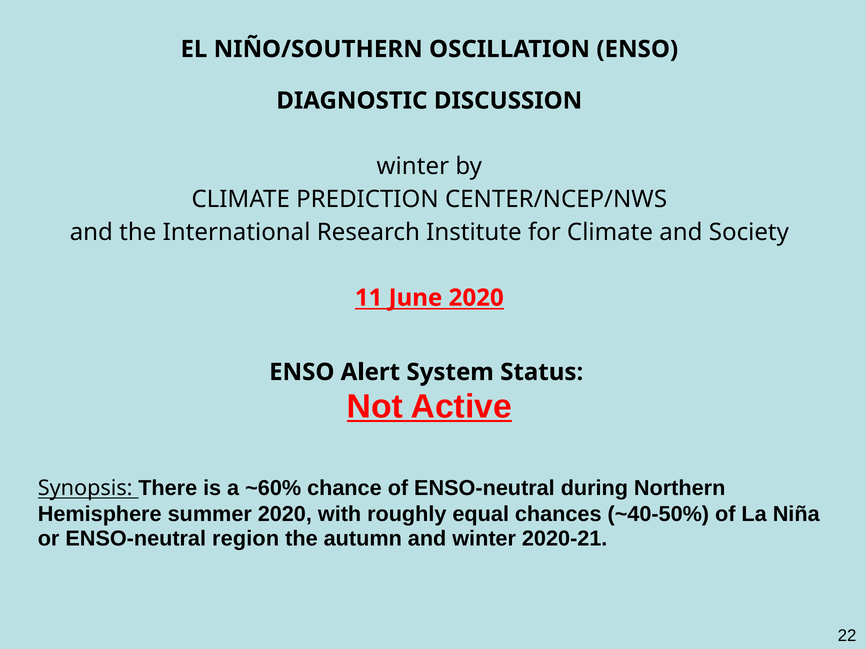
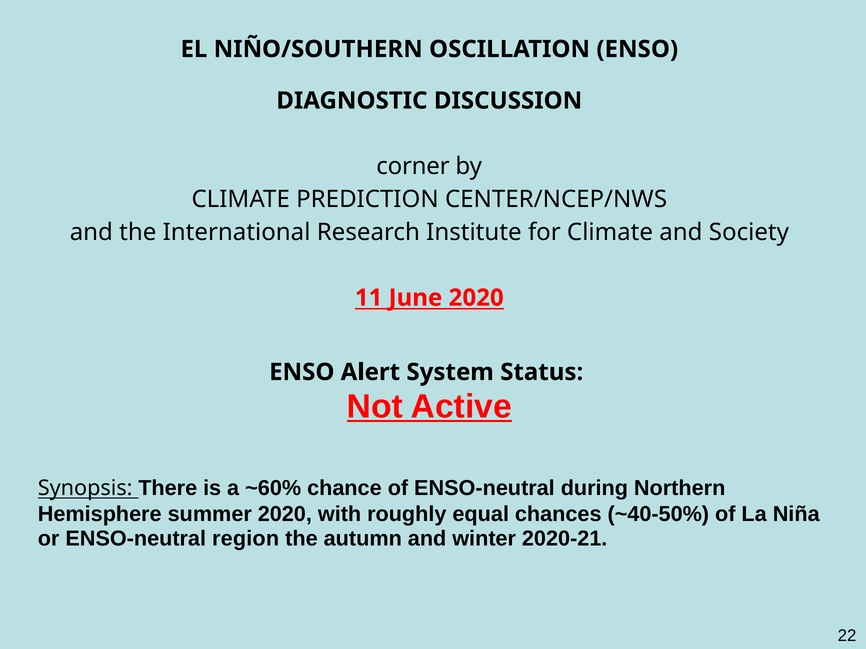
winter at (413, 166): winter -> corner
